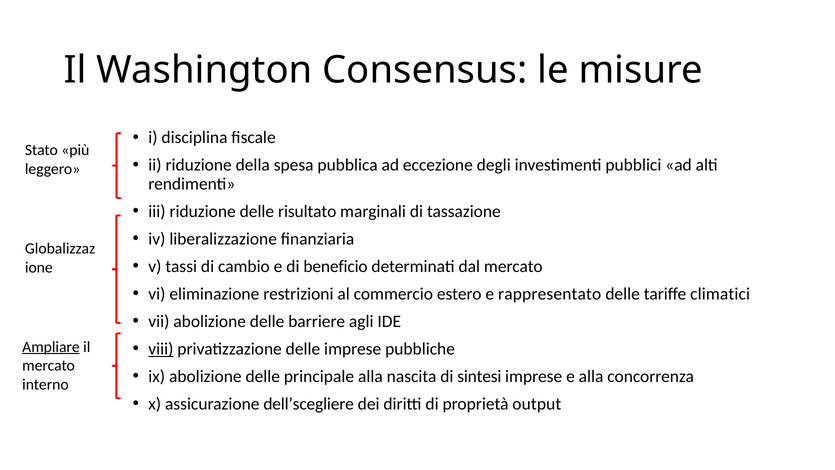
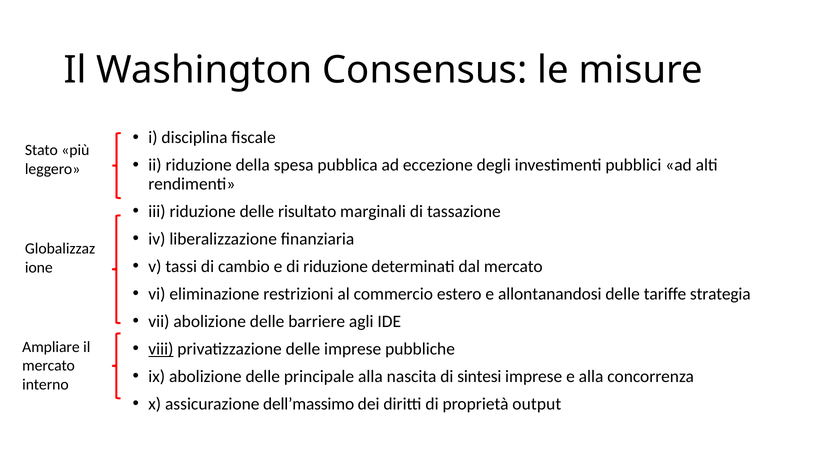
di beneficio: beneficio -> riduzione
rappresentato: rappresentato -> allontanandosi
climatici: climatici -> strategia
Ampliare underline: present -> none
dell’scegliere: dell’scegliere -> dell’massimo
